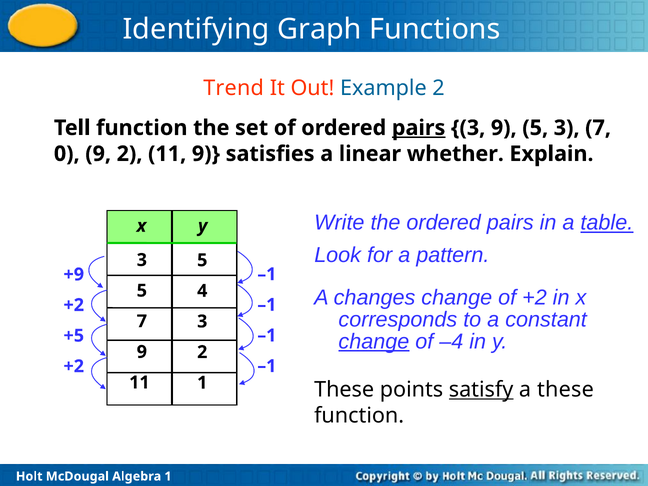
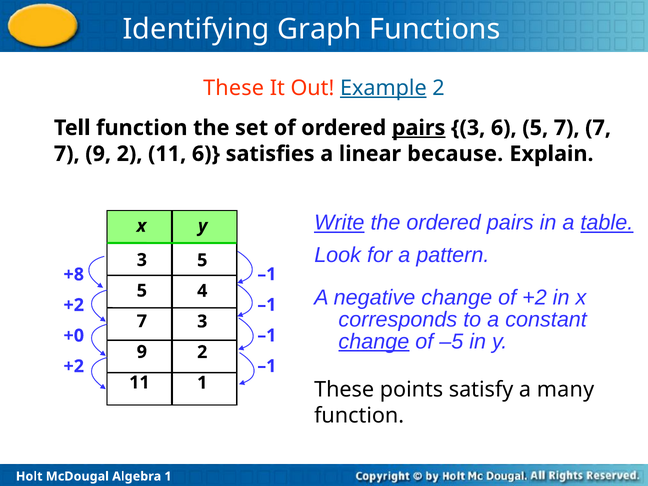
Trend at (234, 88): Trend -> These
Example underline: none -> present
3 9: 9 -> 6
3 at (567, 128): 3 -> 7
0 at (67, 154): 0 -> 7
11 9: 9 -> 6
whether: whether -> because
Write underline: none -> present
+9: +9 -> +8
changes: changes -> negative
–4: –4 -> –5
+5: +5 -> +0
satisfy underline: present -> none
a these: these -> many
